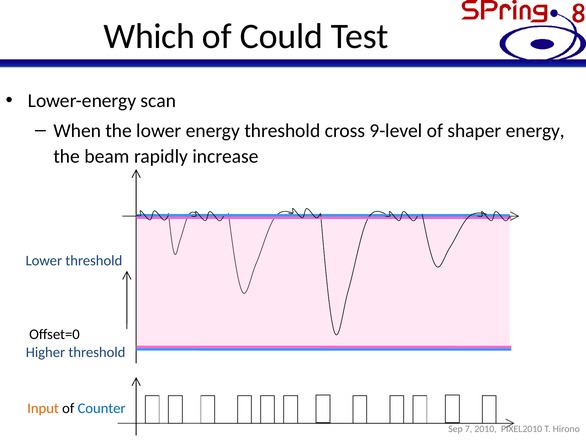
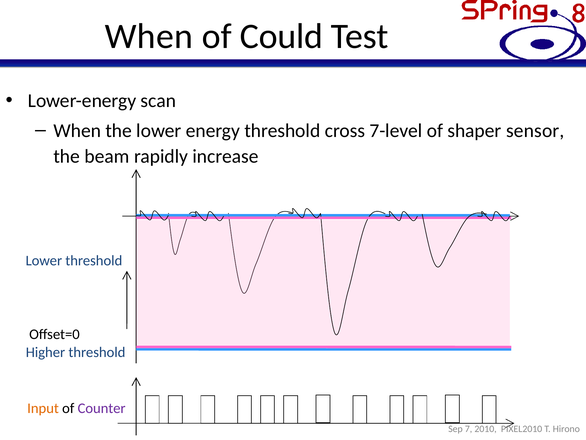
Which at (149, 36): Which -> When
9-level: 9-level -> 7-level
shaper energy: energy -> sensor
Counter colour: blue -> purple
